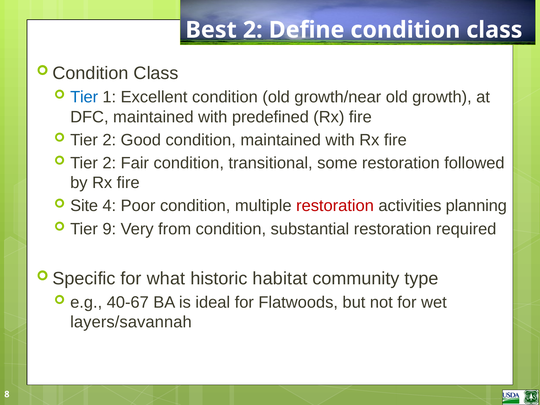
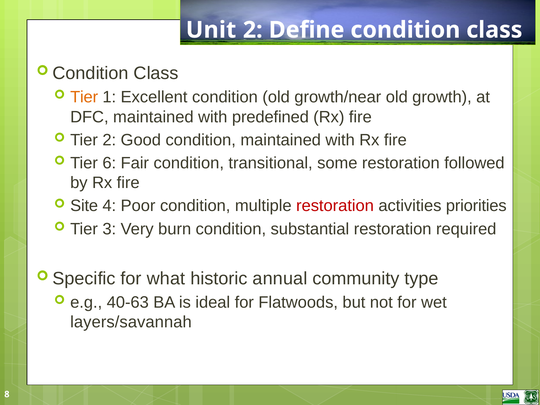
Best: Best -> Unit
Tier at (84, 97) colour: blue -> orange
2 at (109, 163): 2 -> 6
planning: planning -> priorities
9: 9 -> 3
from: from -> burn
habitat: habitat -> annual
40-67: 40-67 -> 40-63
